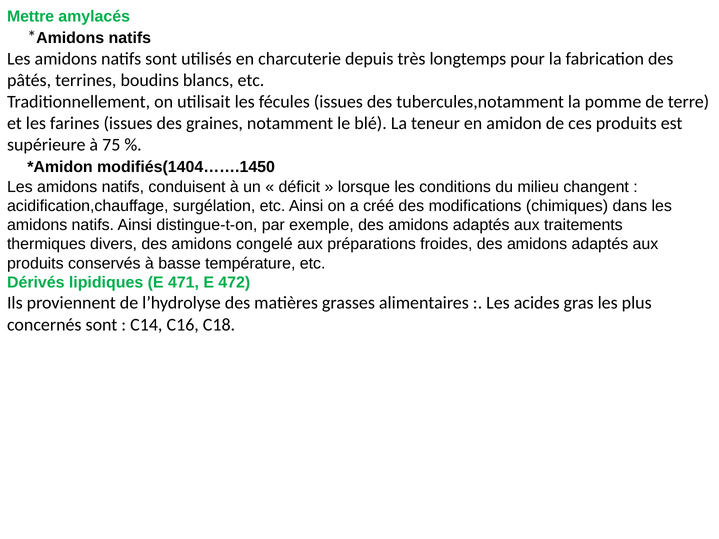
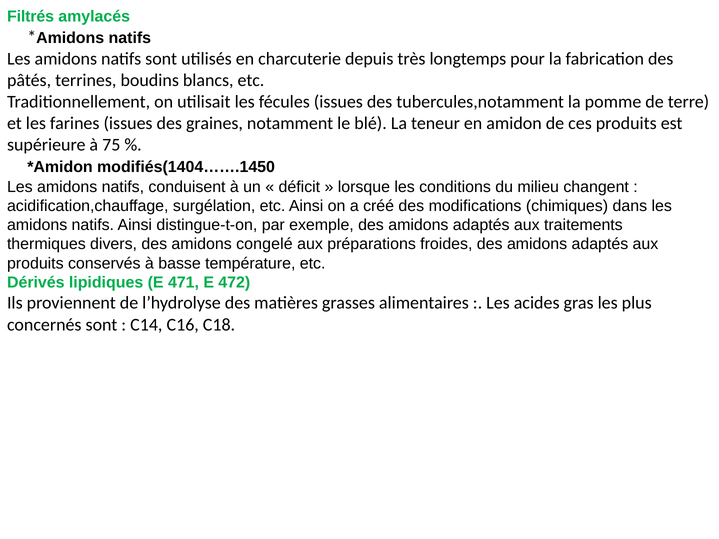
Mettre: Mettre -> Filtrés
